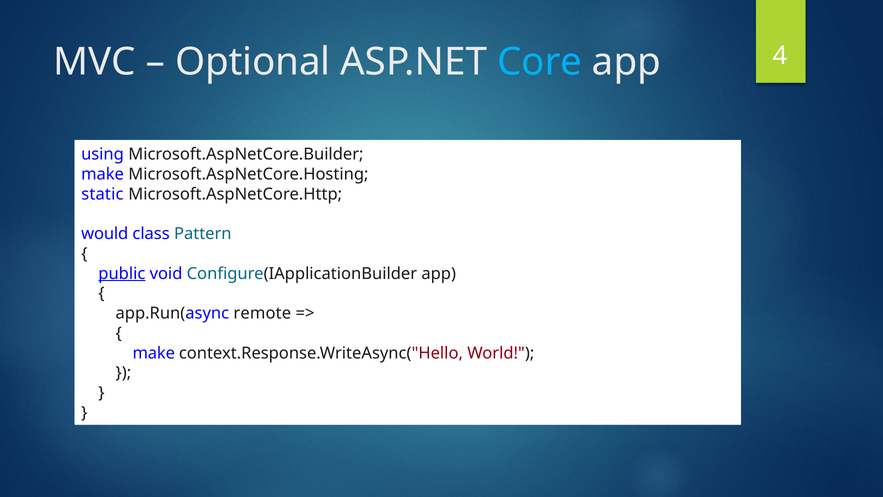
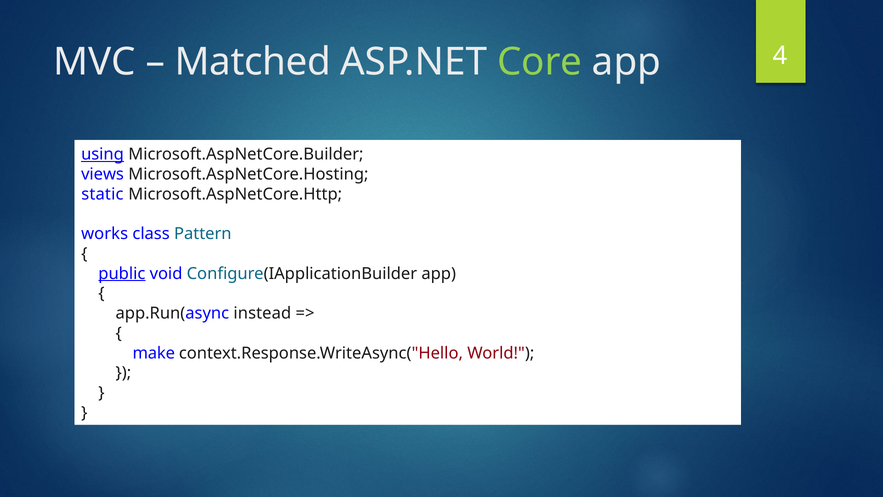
Optional: Optional -> Matched
Core colour: light blue -> light green
using underline: none -> present
make at (103, 174): make -> views
would: would -> works
remote: remote -> instead
